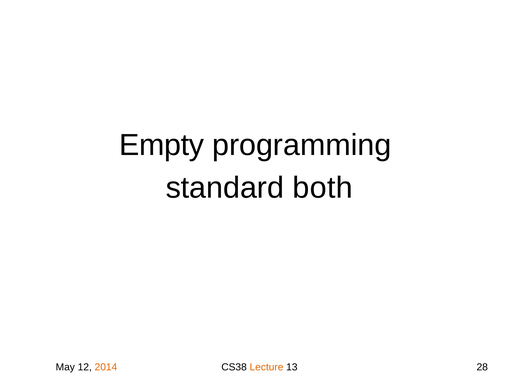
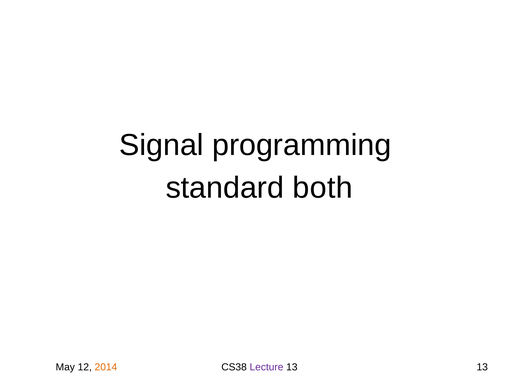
Empty: Empty -> Signal
Lecture colour: orange -> purple
13 28: 28 -> 13
